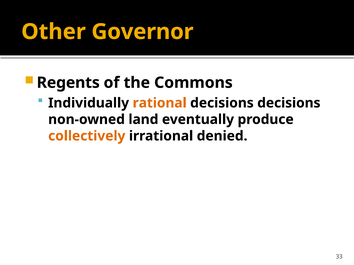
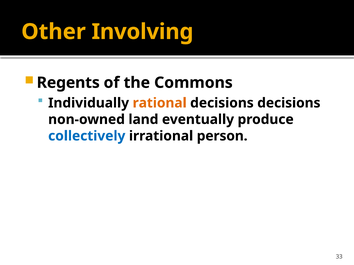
Governor: Governor -> Involving
collectively colour: orange -> blue
denied: denied -> person
